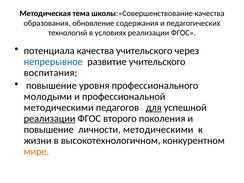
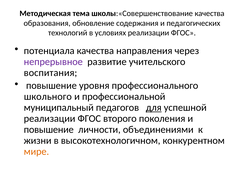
качества учительского: учительского -> направления
непрерывное colour: blue -> purple
молодыми: молодыми -> школьного
методическими at (59, 108): методическими -> муниципальный
реализации at (50, 119) underline: present -> none
личности методическими: методическими -> объединениями
